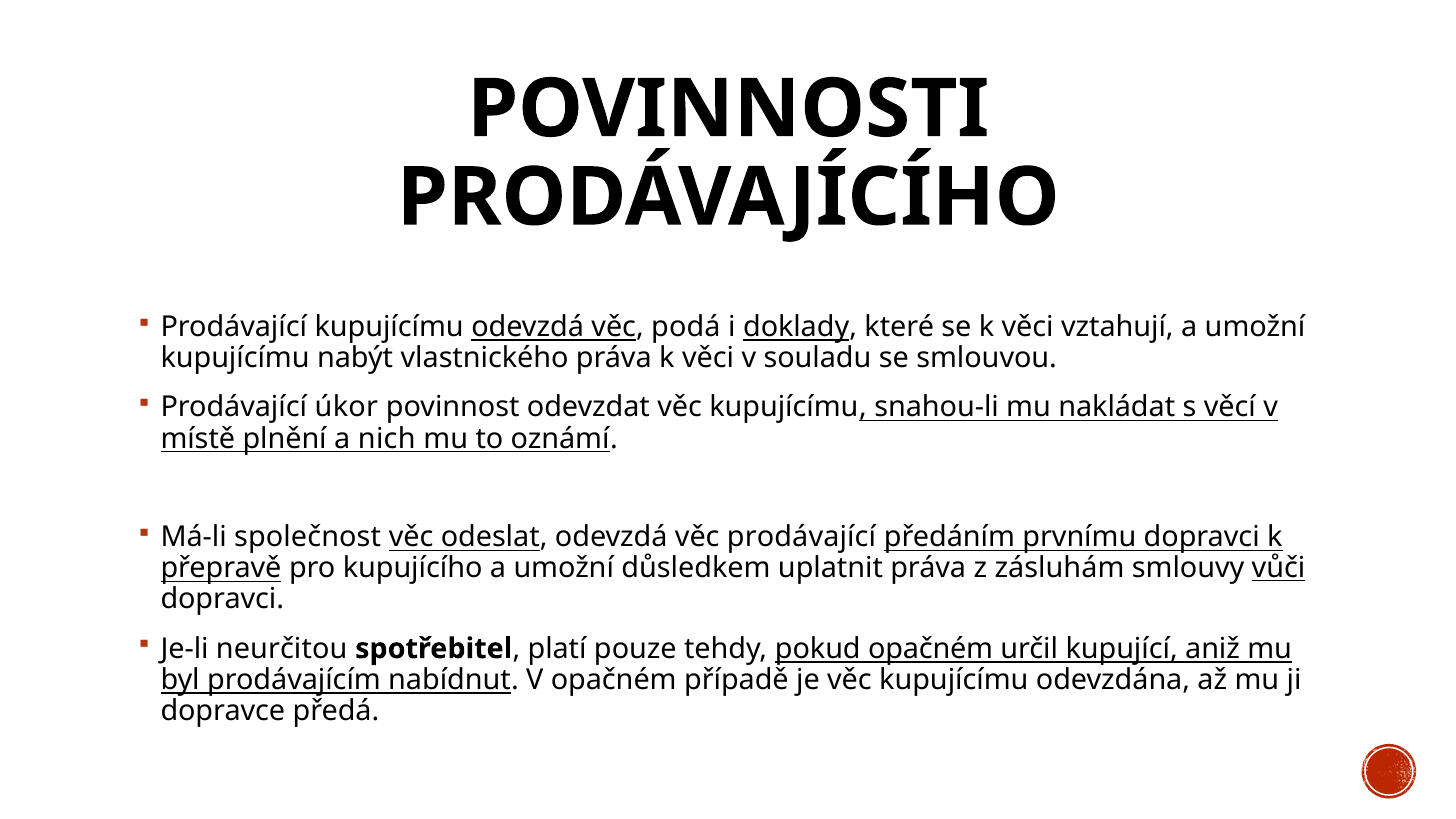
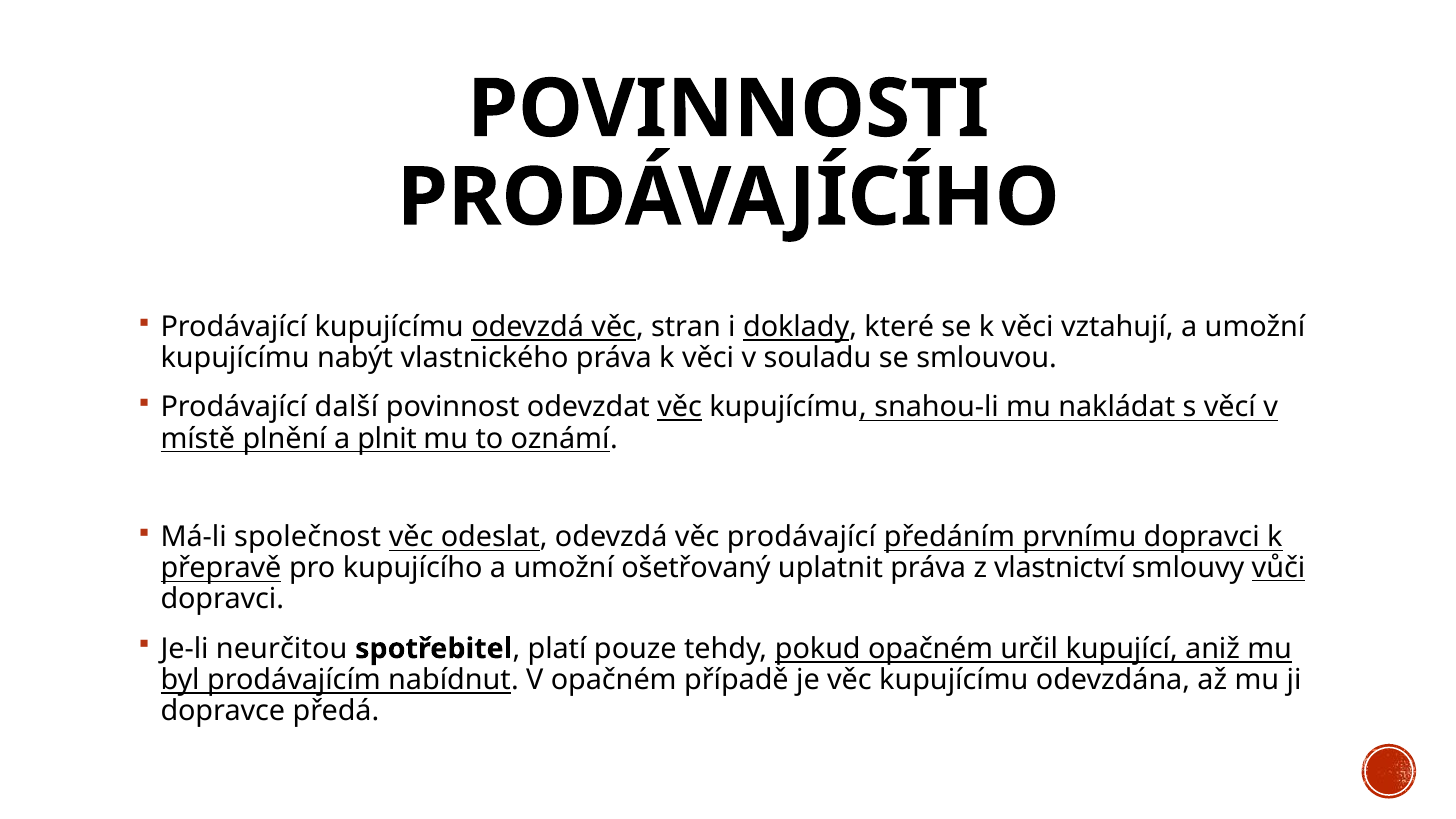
podá: podá -> stran
úkor: úkor -> další
věc at (680, 407) underline: none -> present
nich: nich -> plnit
důsledkem: důsledkem -> ošetřovaný
zásluhám: zásluhám -> vlastnictví
